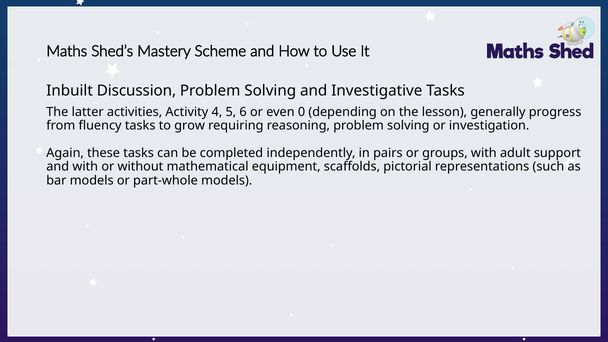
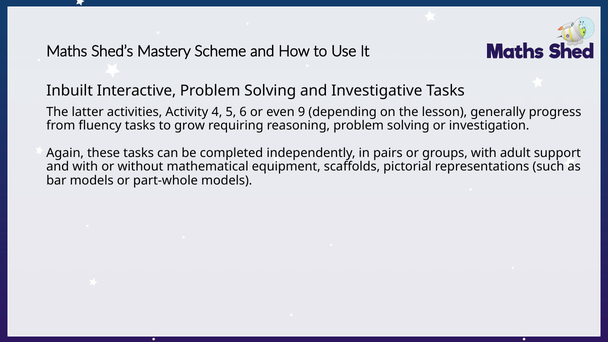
Discussion: Discussion -> Interactive
0: 0 -> 9
